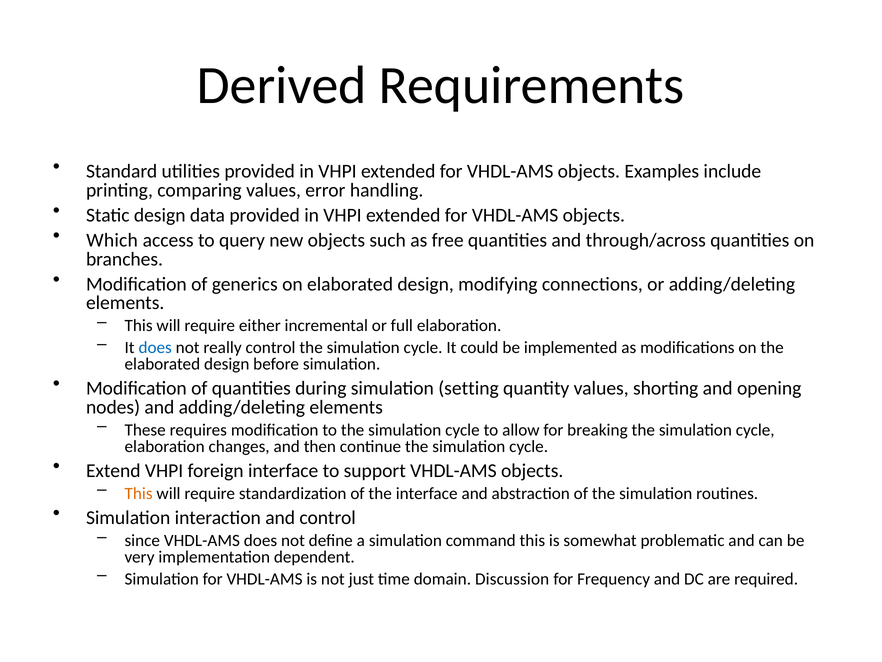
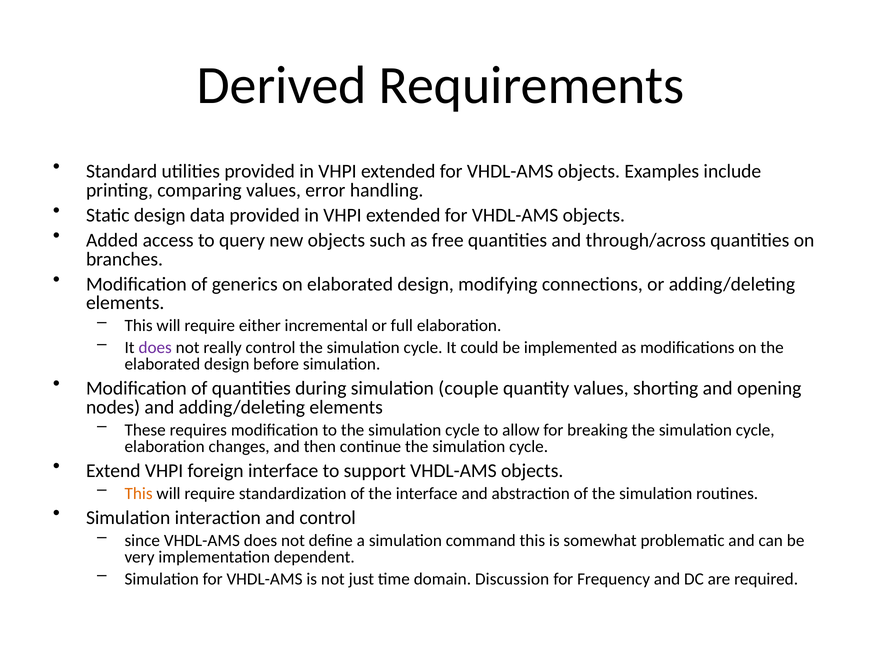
Which: Which -> Added
does at (155, 347) colour: blue -> purple
setting: setting -> couple
